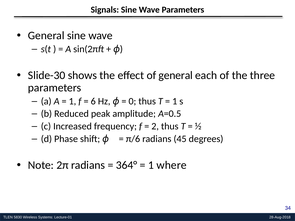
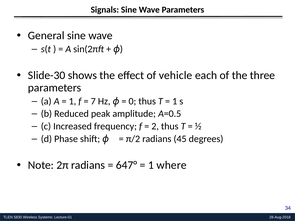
of general: general -> vehicle
6: 6 -> 7
π/6: π/6 -> π/2
364°: 364° -> 647°
